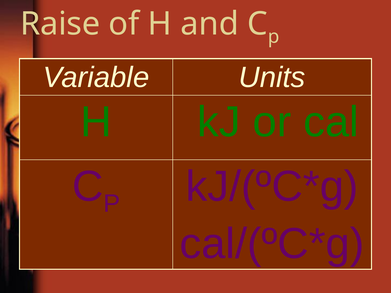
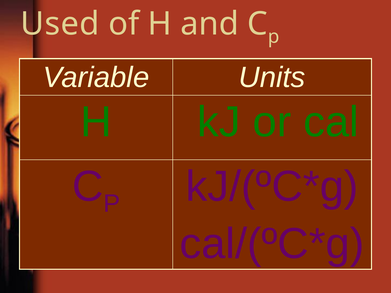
Raise: Raise -> Used
